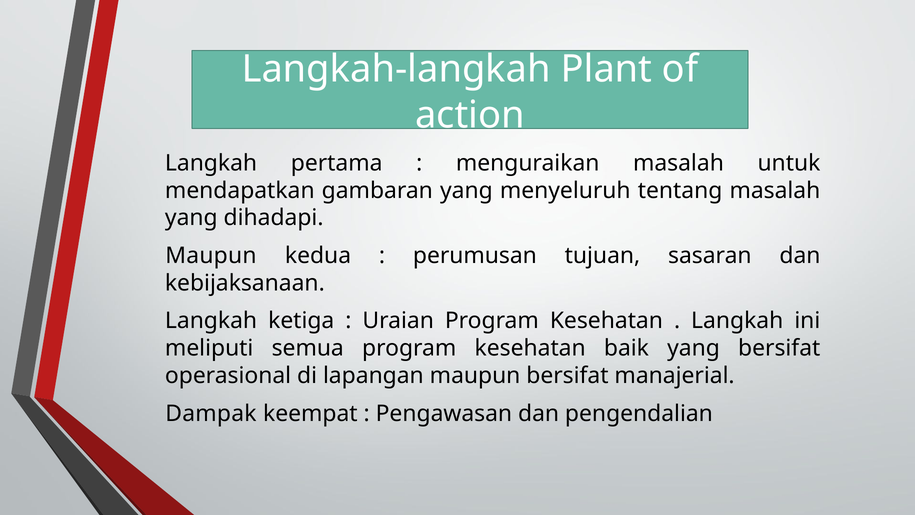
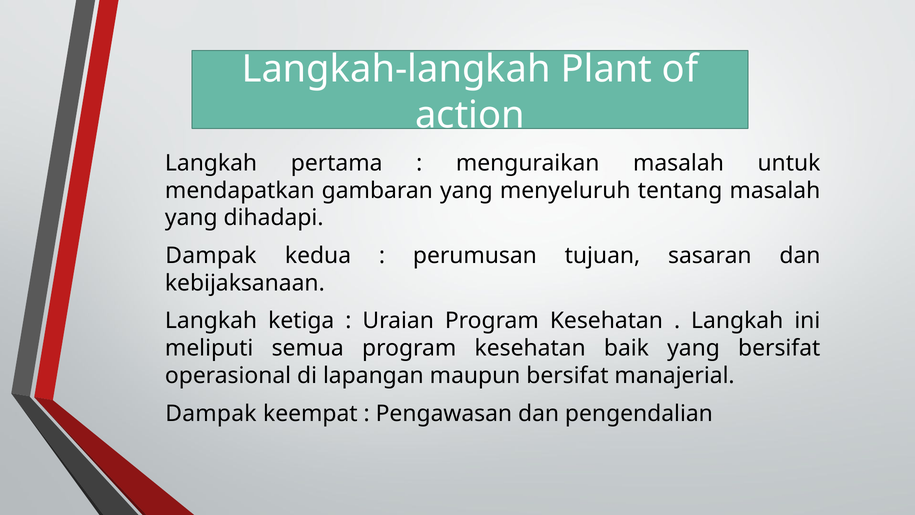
Maupun at (211, 256): Maupun -> Dampak
